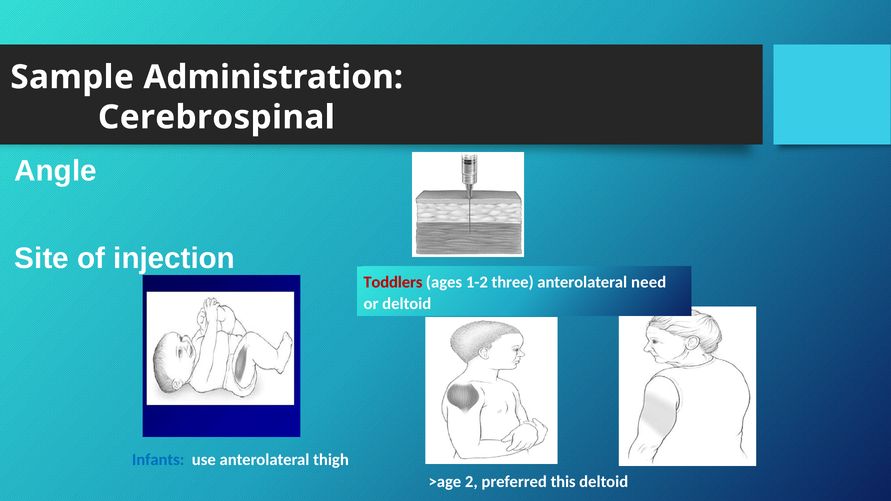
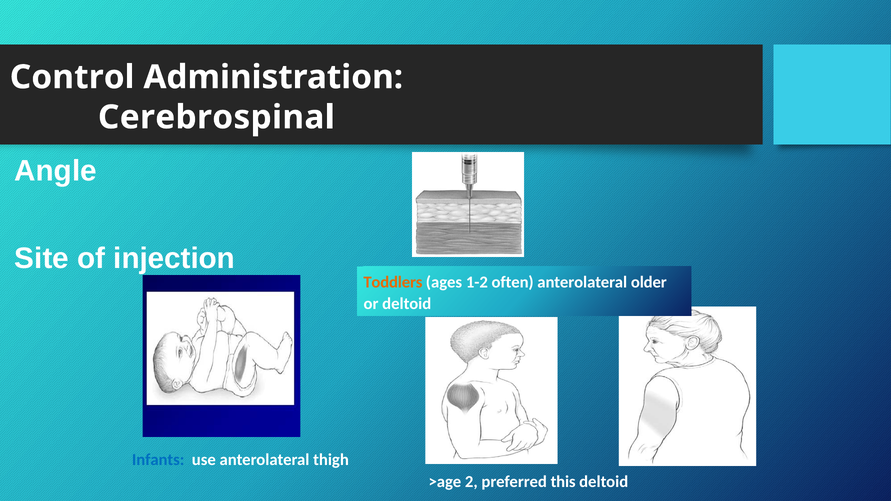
Sample: Sample -> Control
Toddlers colour: red -> orange
three: three -> often
need: need -> older
